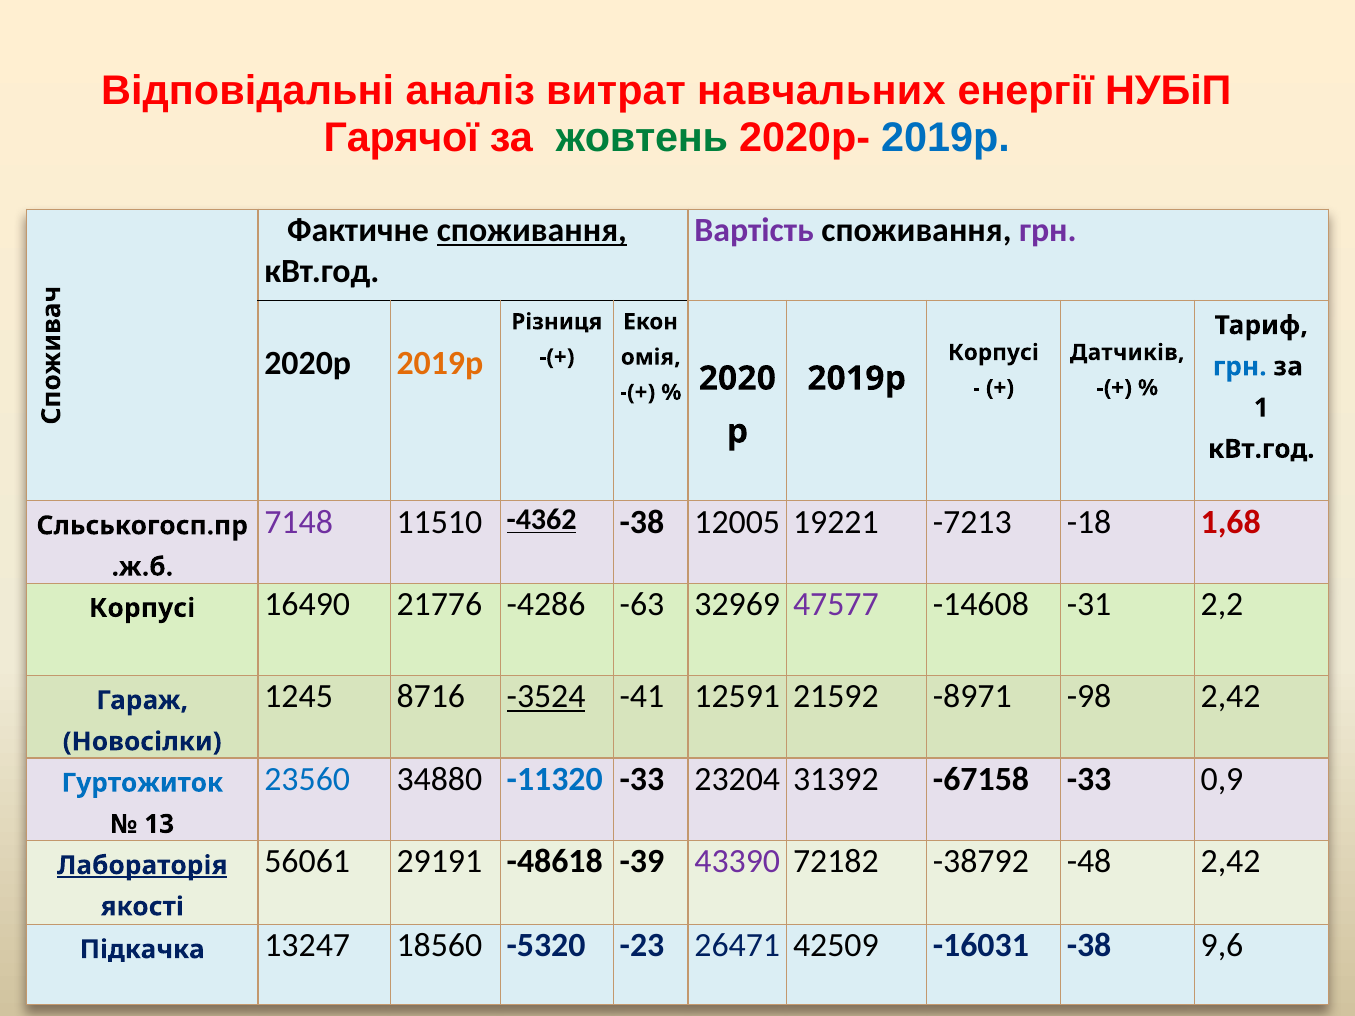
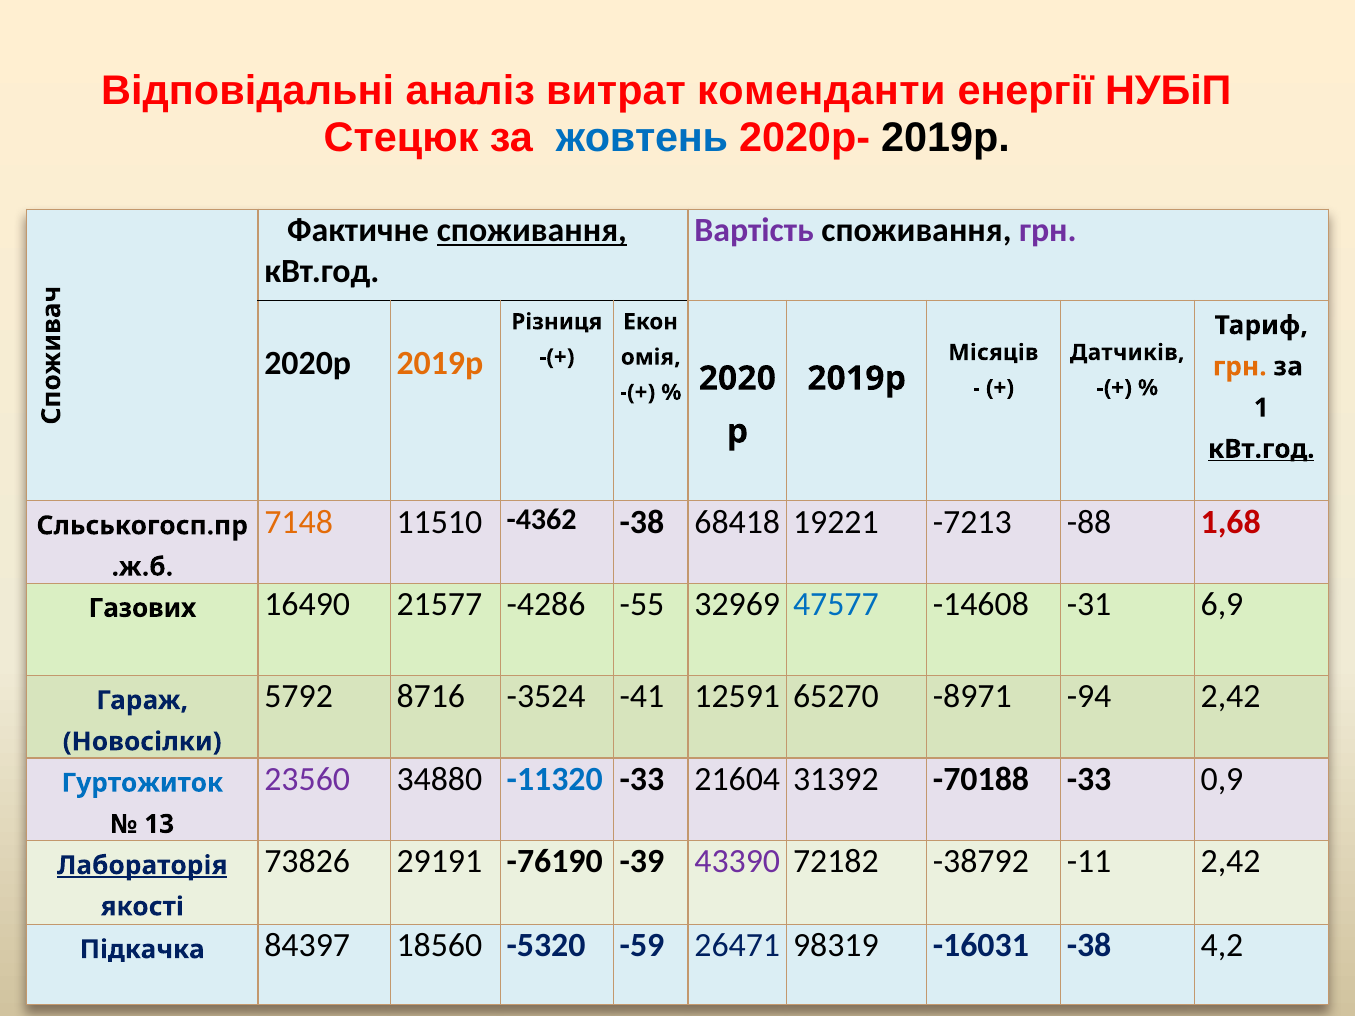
навчальних: навчальних -> коменданти
Гарячої: Гарячої -> Стецюк
жовтень colour: green -> blue
2019р at (946, 138) colour: blue -> black
Корпусі at (993, 353): Корпусі -> Місяців
грн at (1240, 367) colour: blue -> orange
кВт.год at (1261, 449) underline: none -> present
7148 colour: purple -> orange
-4362 underline: present -> none
12005: 12005 -> 68418
-18: -18 -> -88
Корпусі at (142, 608): Корпусі -> Газових
21776: 21776 -> 21577
-63: -63 -> -55
47577 colour: purple -> blue
2,2: 2,2 -> 6,9
1245: 1245 -> 5792
-3524 underline: present -> none
21592: 21592 -> 65270
-98: -98 -> -94
23560 colour: blue -> purple
23204: 23204 -> 21604
-67158: -67158 -> -70188
56061: 56061 -> 73826
-48618: -48618 -> -76190
-48: -48 -> -11
13247: 13247 -> 84397
-23: -23 -> -59
42509: 42509 -> 98319
9,6: 9,6 -> 4,2
